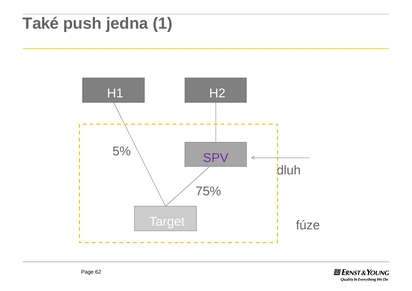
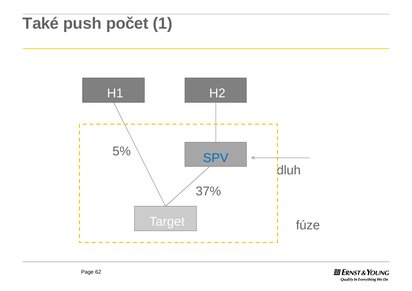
jedna: jedna -> počet
SPV colour: purple -> blue
75%: 75% -> 37%
